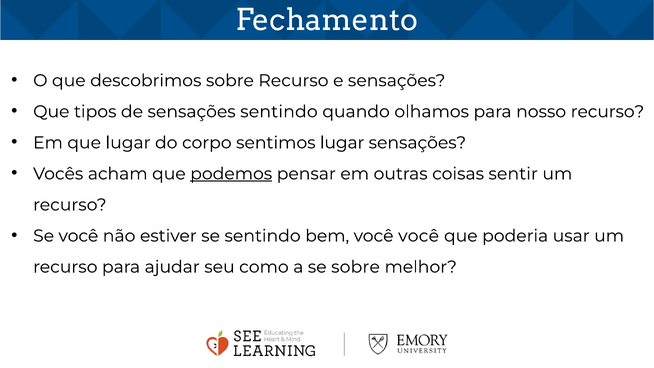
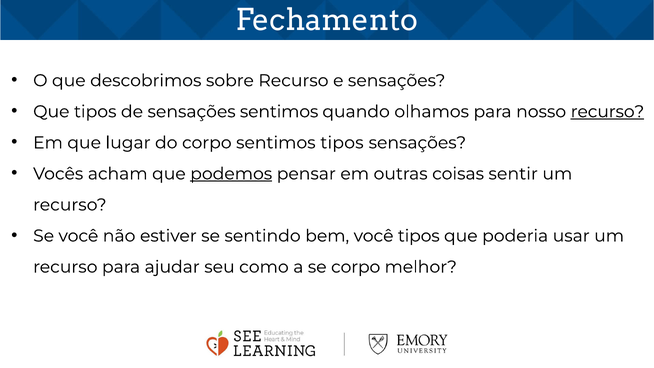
sensações sentindo: sentindo -> sentimos
recurso at (607, 112) underline: none -> present
sentimos lugar: lugar -> tipos
você você: você -> tipos
se sobre: sobre -> corpo
